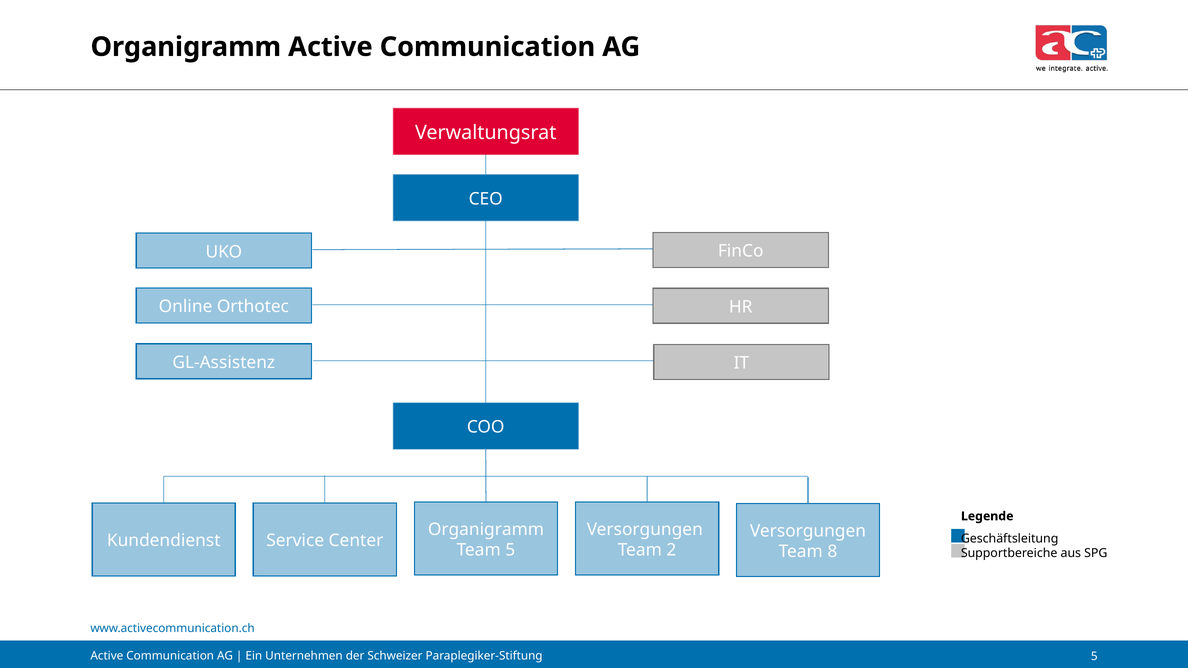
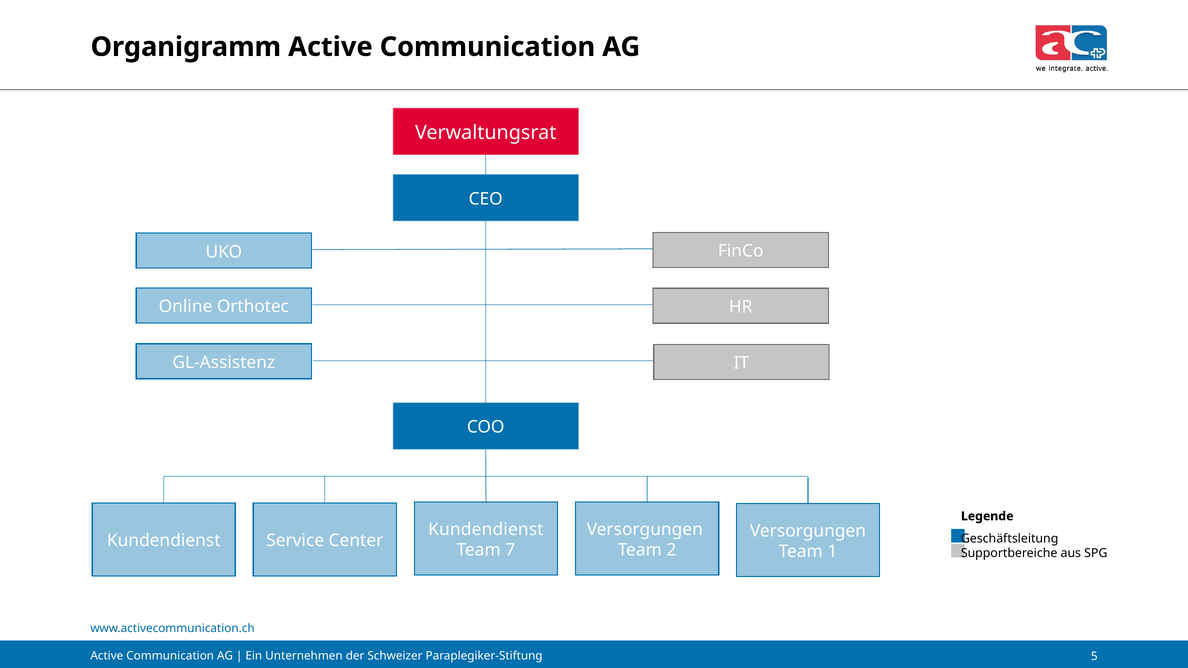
Organigramm at (486, 530): Organigramm -> Kundendienst
Team 5: 5 -> 7
8: 8 -> 1
